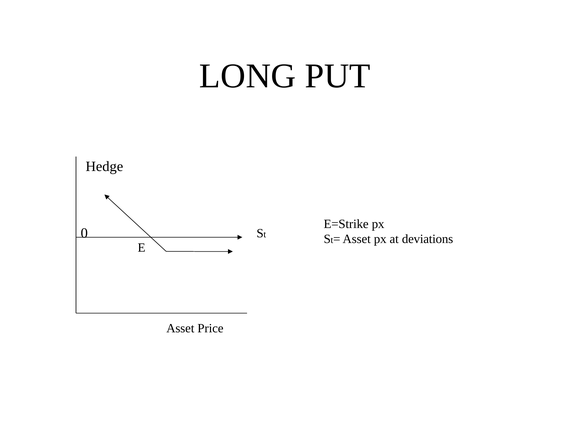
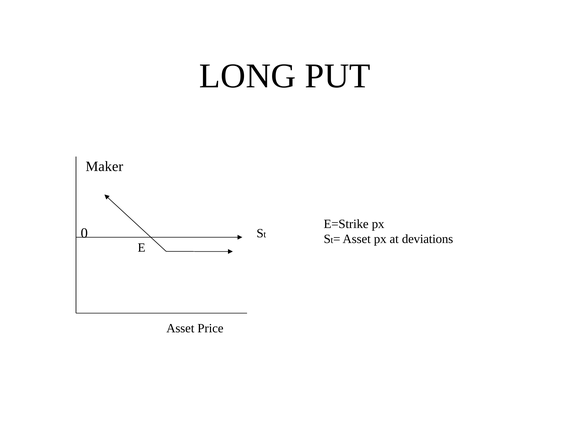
Hedge: Hedge -> Maker
